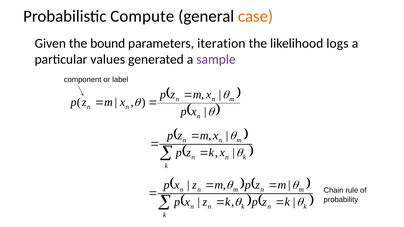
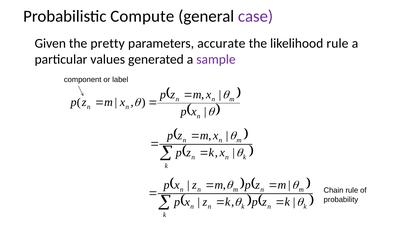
case colour: orange -> purple
bound: bound -> pretty
iteration: iteration -> accurate
likelihood logs: logs -> rule
